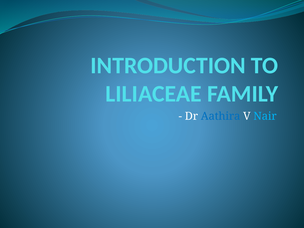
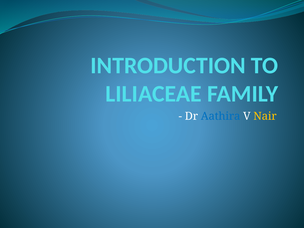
Nair colour: light blue -> yellow
